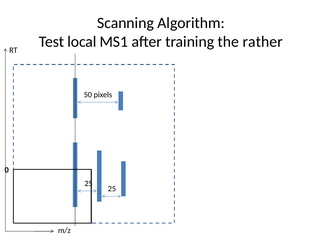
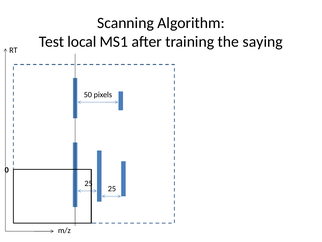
rather: rather -> saying
